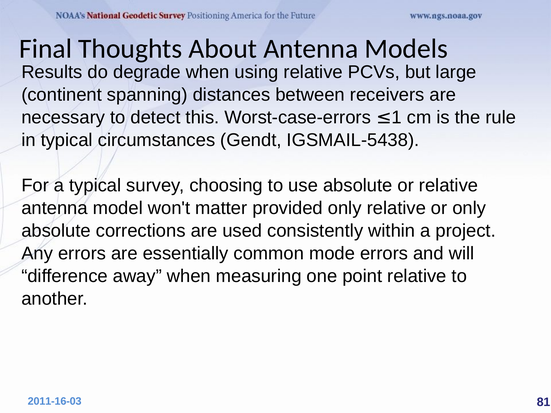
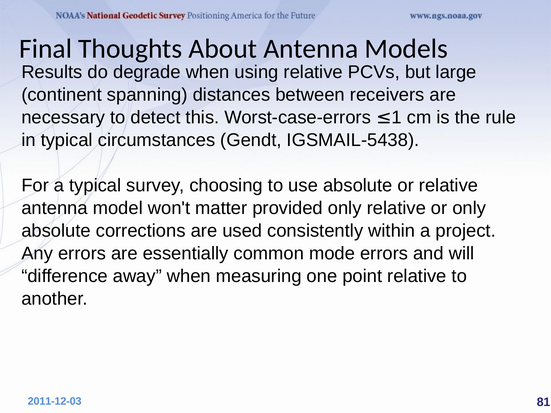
2011-16-03: 2011-16-03 -> 2011-12-03
